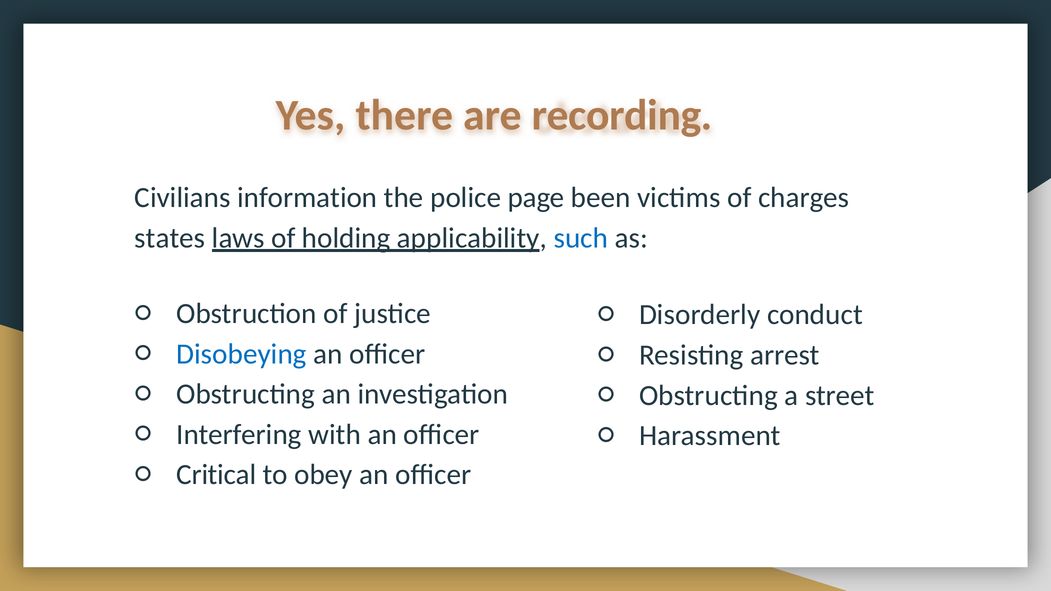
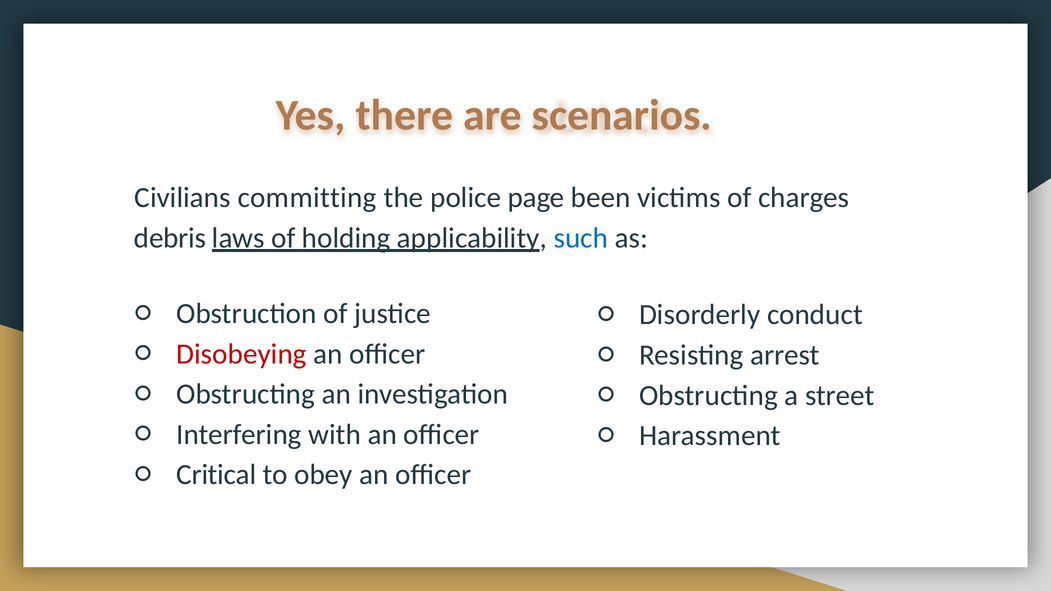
recording: recording -> scenarios
information: information -> committing
states: states -> debris
Disobeying colour: blue -> red
